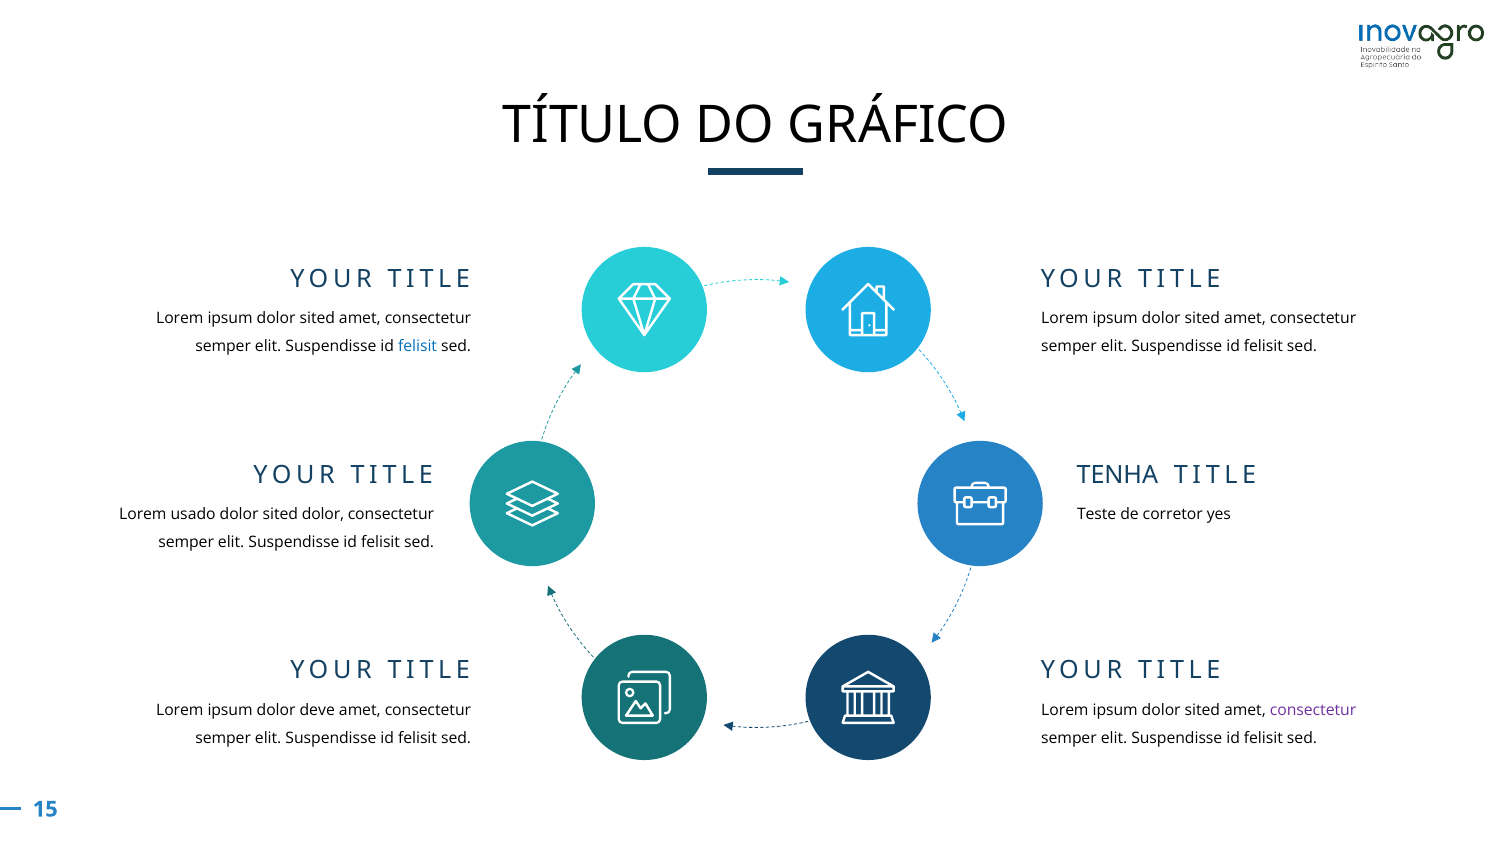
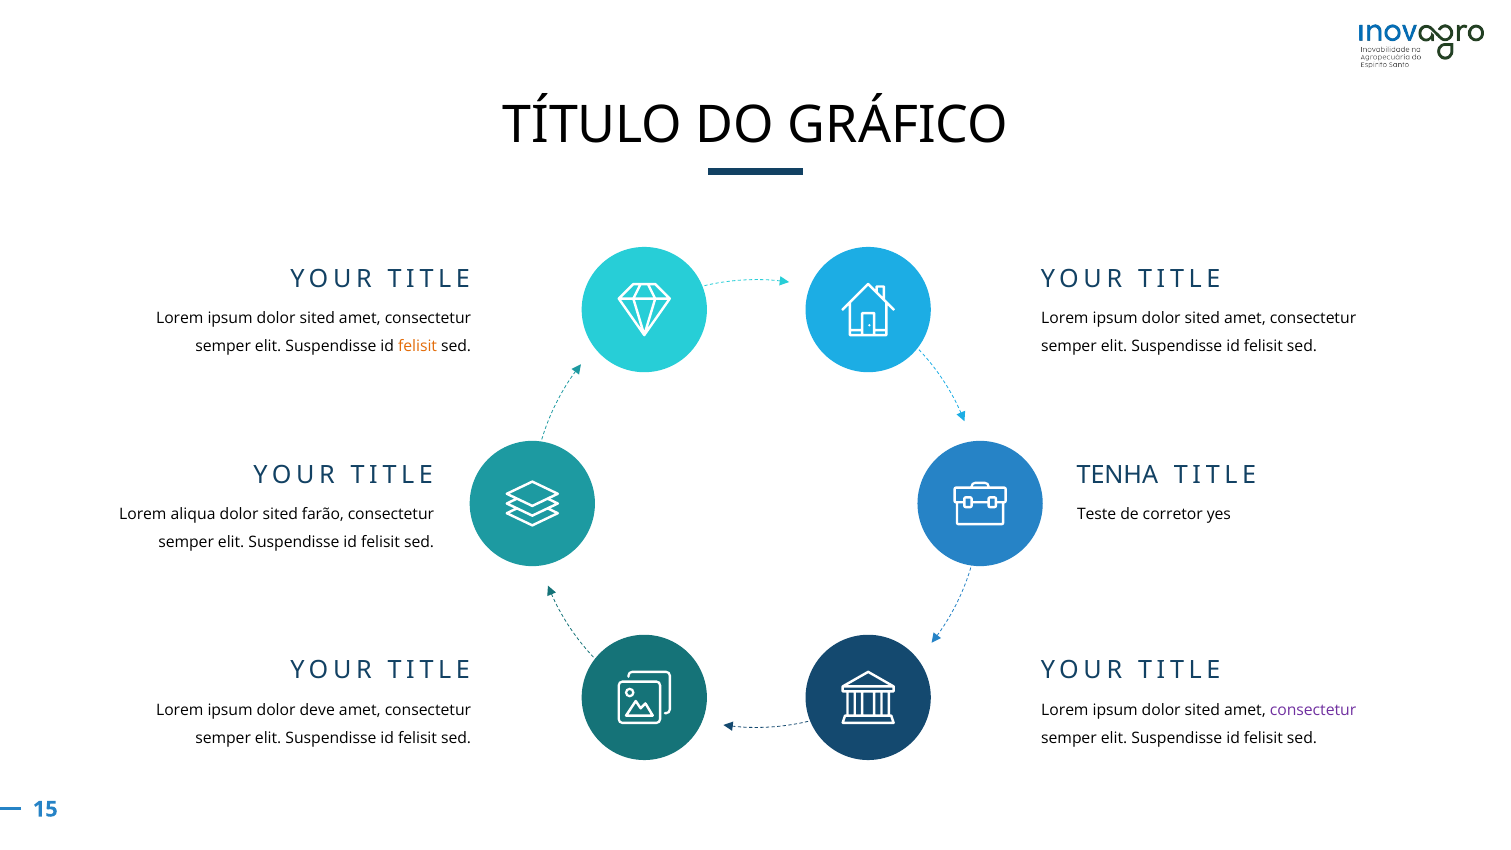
felisit at (418, 346) colour: blue -> orange
usado: usado -> aliqua
sited dolor: dolor -> farão
